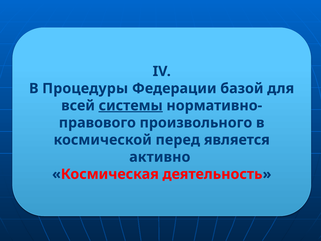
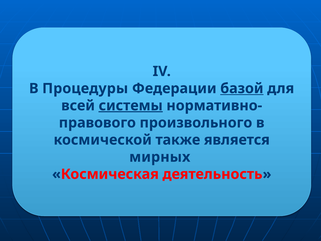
базой underline: none -> present
перед: перед -> также
активно: активно -> мирных
